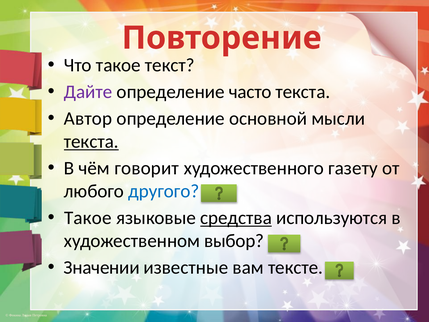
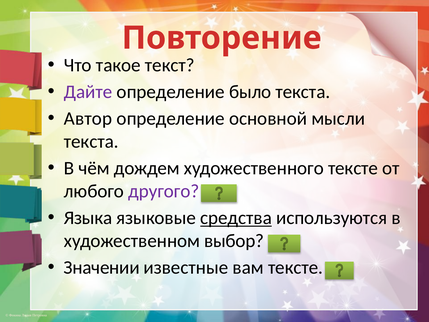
часто: часто -> было
текста at (91, 141) underline: present -> none
говорит: говорит -> дождем
художественного газету: газету -> тексте
другого colour: blue -> purple
Такое at (88, 218): Такое -> Языка
